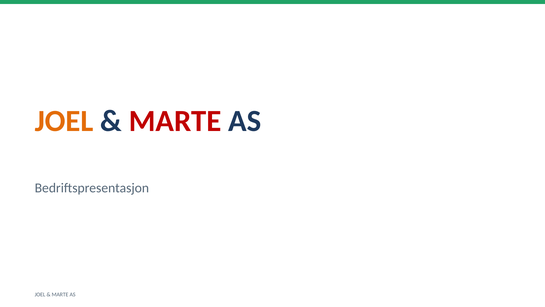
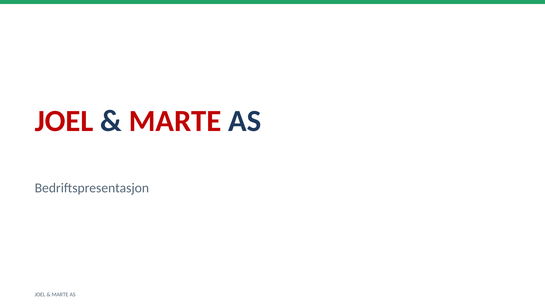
JOEL at (64, 121) colour: orange -> red
